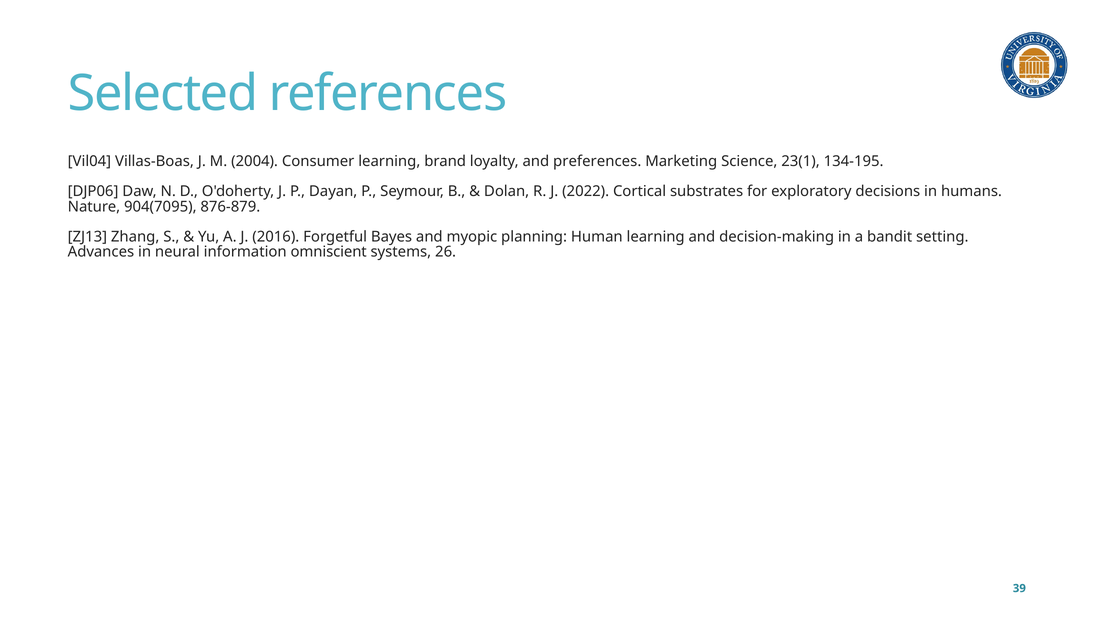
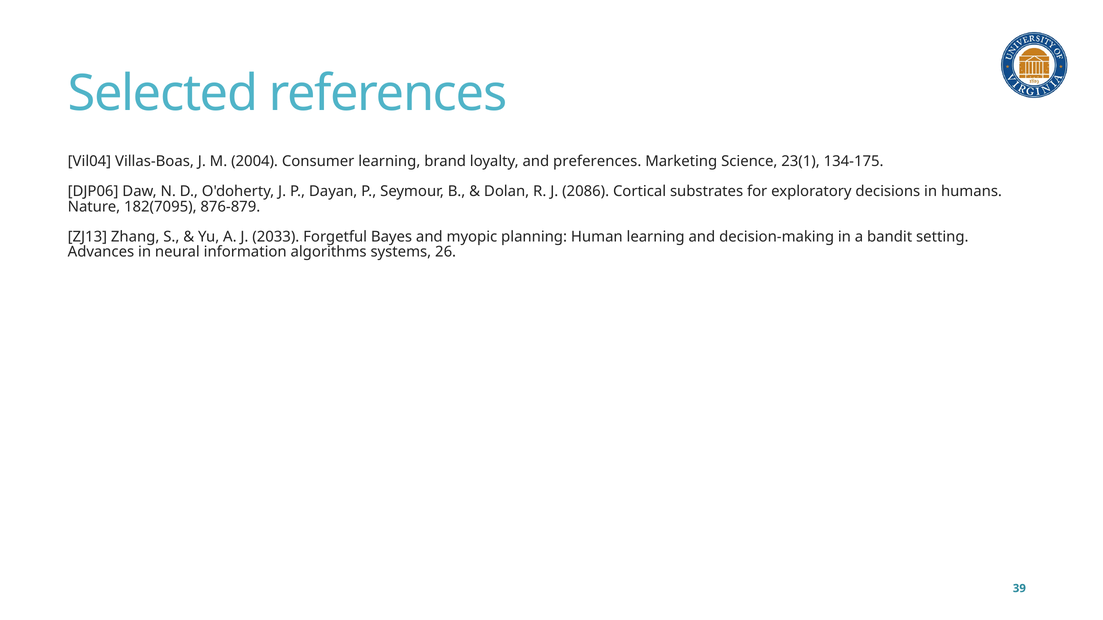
134-195: 134-195 -> 134-175
2022: 2022 -> 2086
904(7095: 904(7095 -> 182(7095
2016: 2016 -> 2033
omniscient: omniscient -> algorithms
